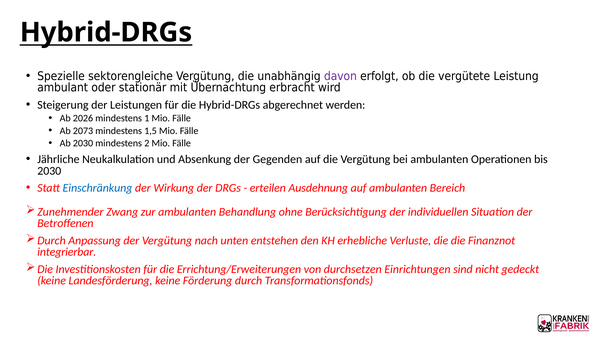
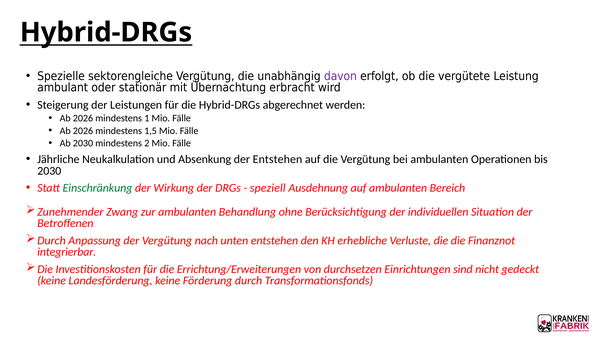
2073 at (83, 131): 2073 -> 2026
der Gegenden: Gegenden -> Entstehen
Einschränkung colour: blue -> green
erteilen: erteilen -> speziell
